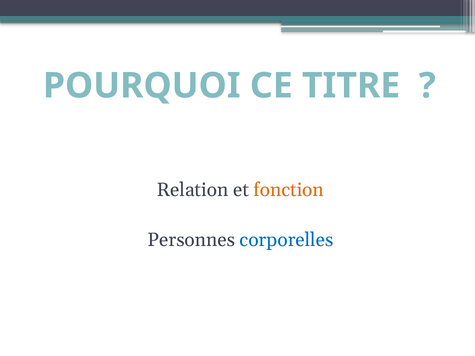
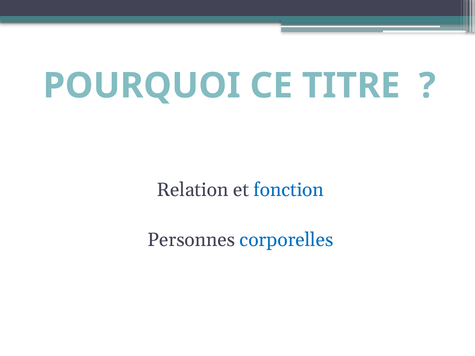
fonction colour: orange -> blue
